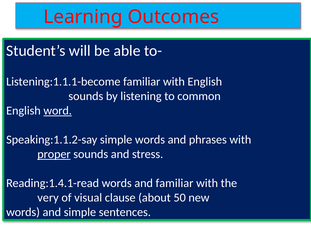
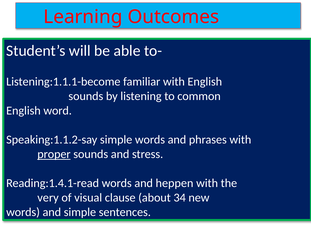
word underline: present -> none
and familiar: familiar -> heppen
50: 50 -> 34
